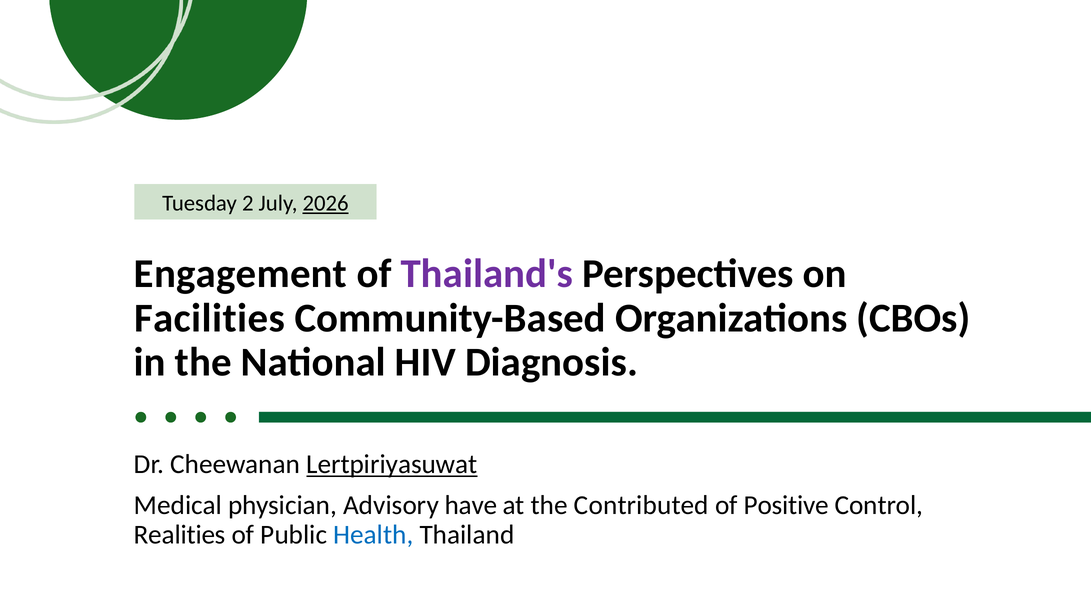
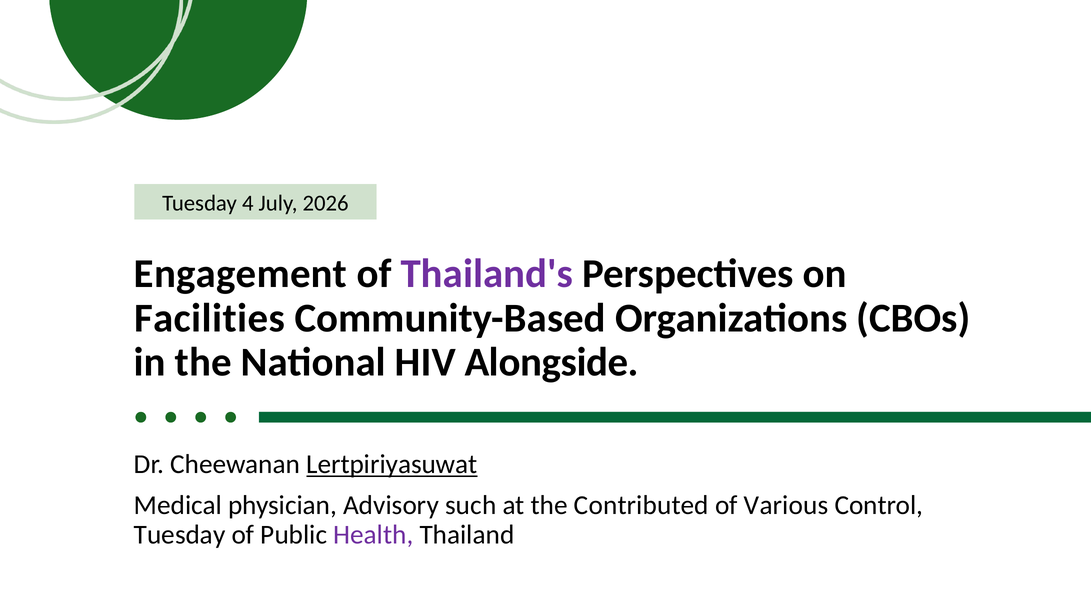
2: 2 -> 4
2026 underline: present -> none
Diagnosis: Diagnosis -> Alongside
have: have -> such
Positive: Positive -> Various
Realities at (180, 534): Realities -> Tuesday
Health colour: blue -> purple
